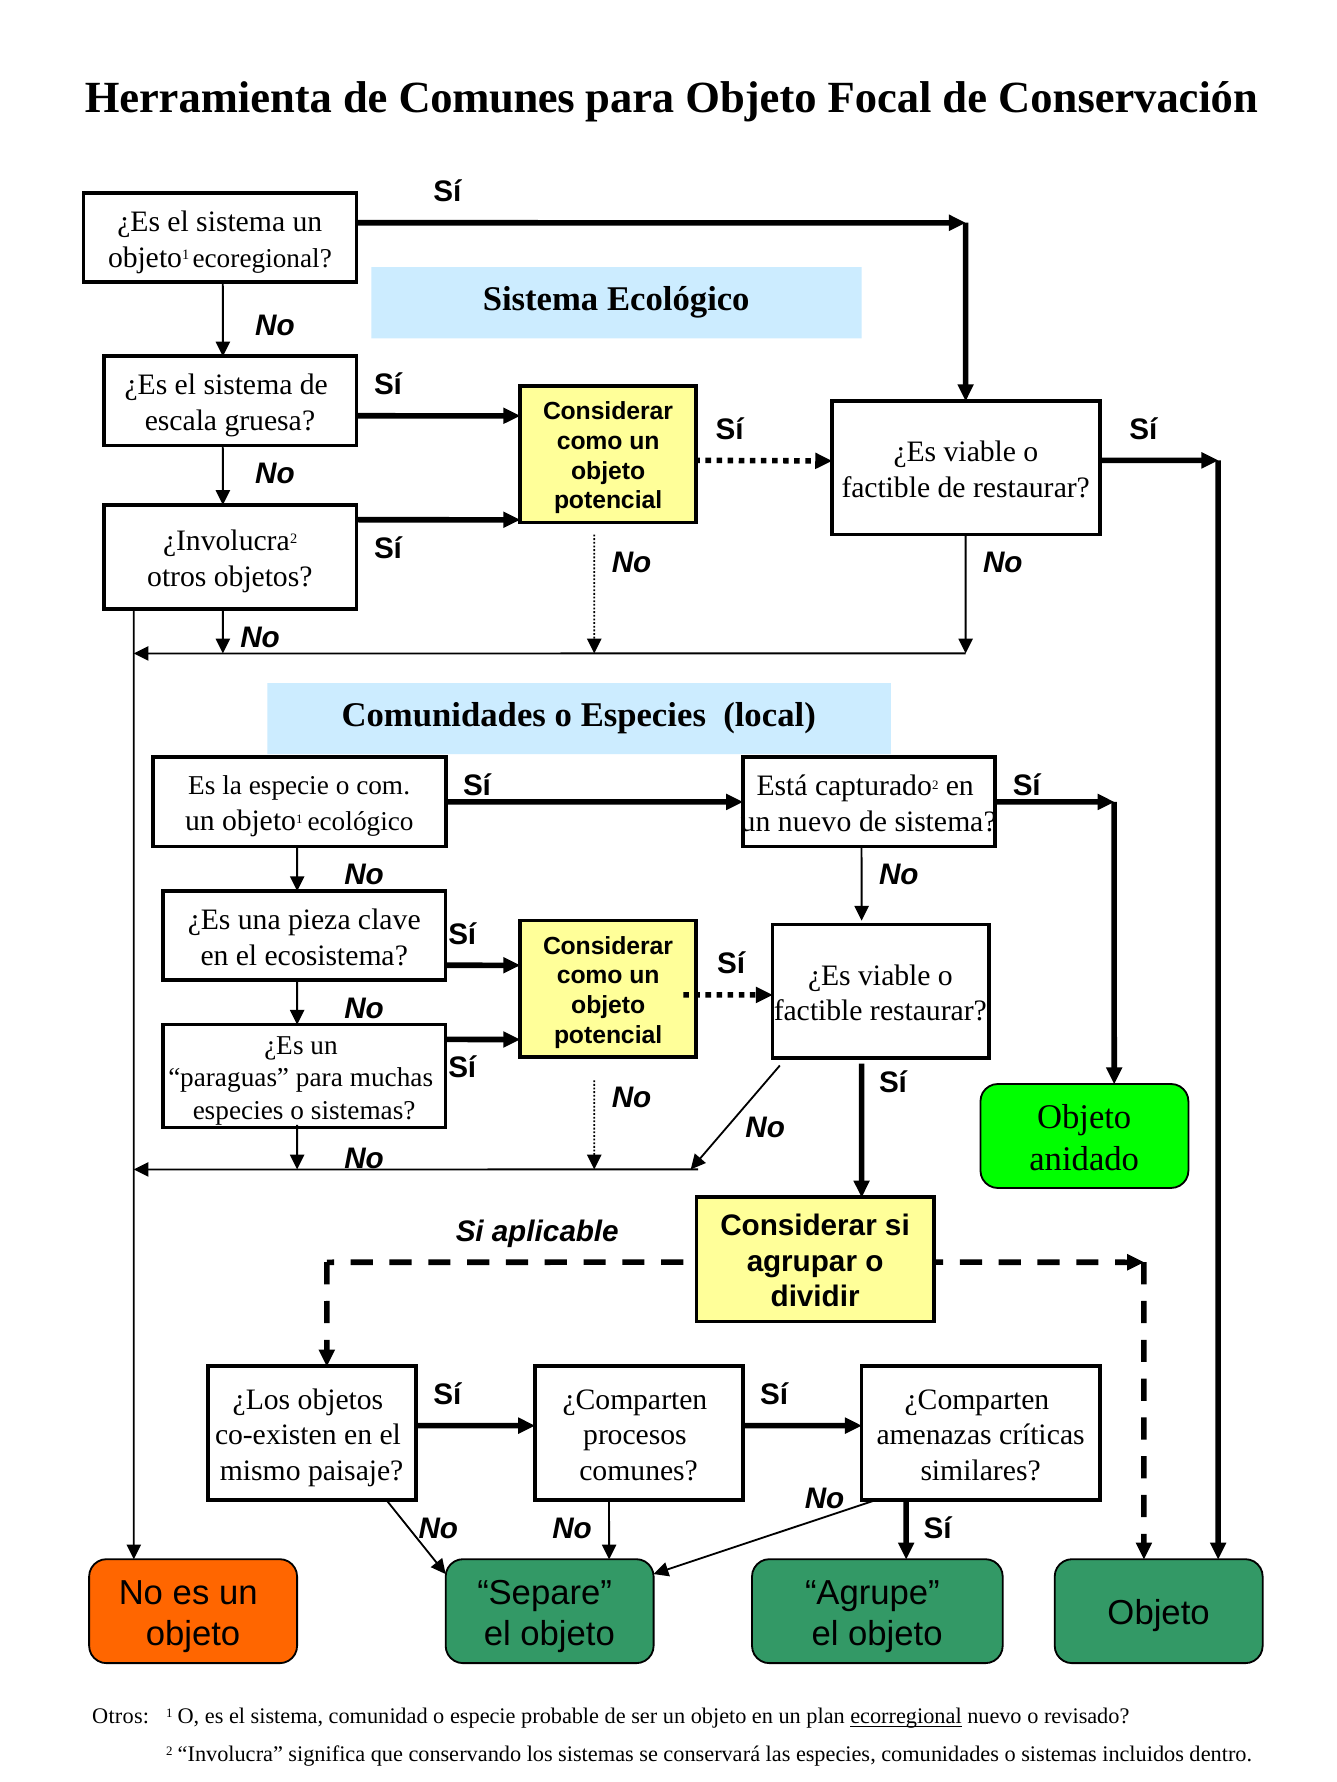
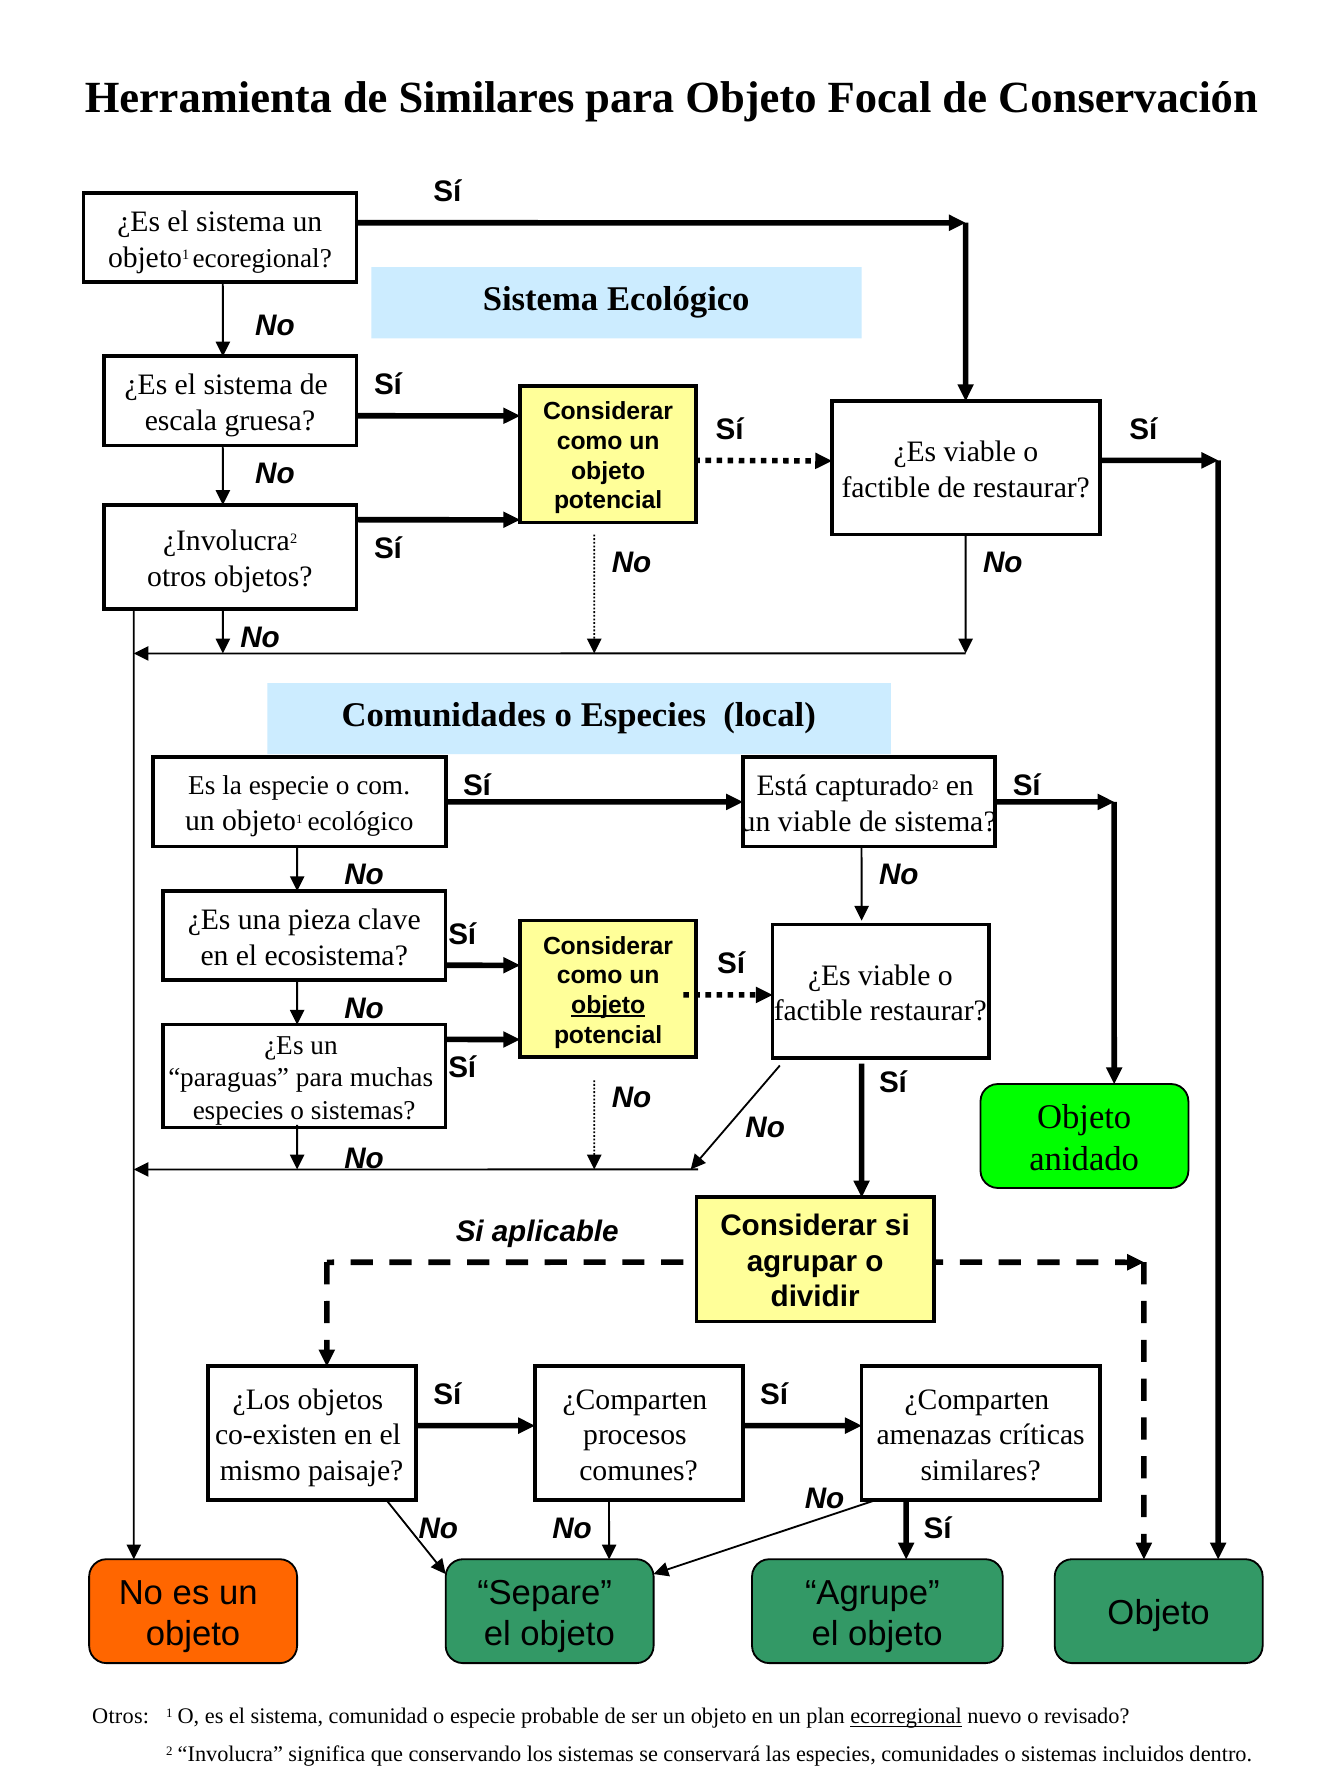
de Comunes: Comunes -> Similares
un nuevo: nuevo -> viable
objeto at (608, 1006) underline: none -> present
